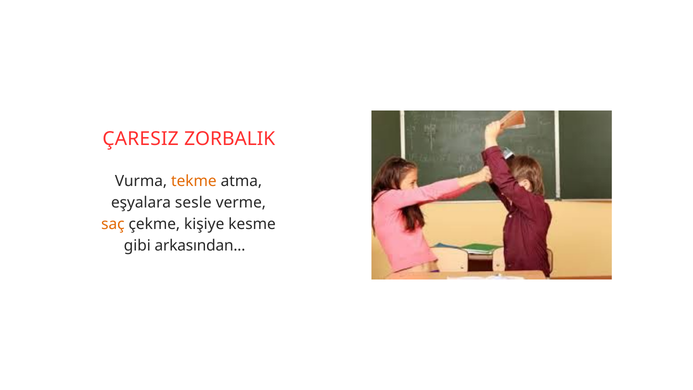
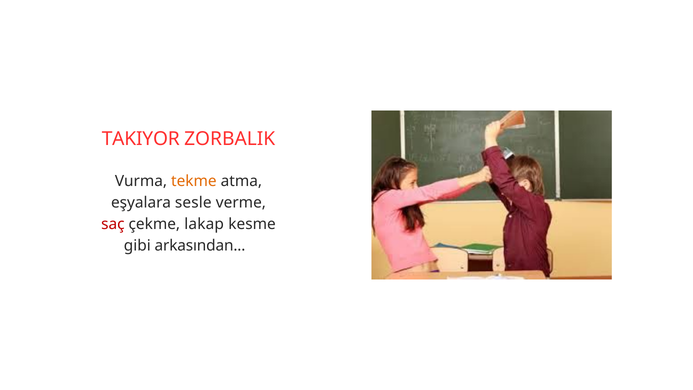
ÇARESIZ: ÇARESIZ -> TAKIYOR
saç colour: orange -> red
kişiye: kişiye -> lakap
